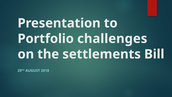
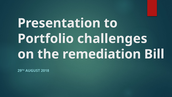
settlements: settlements -> remediation
